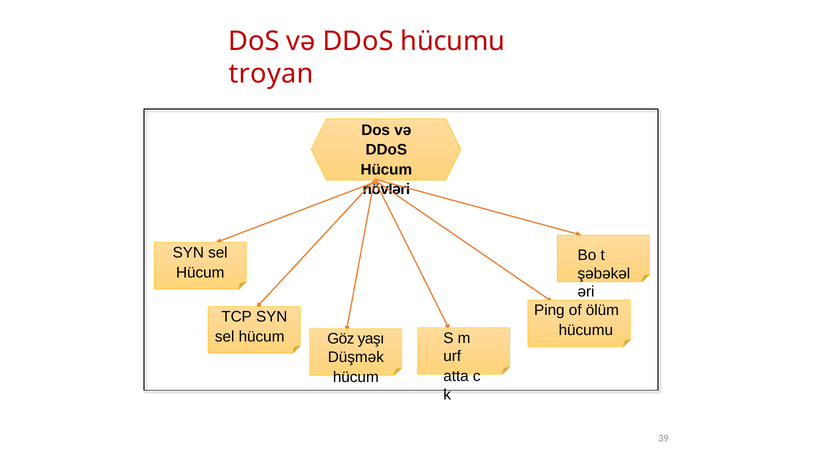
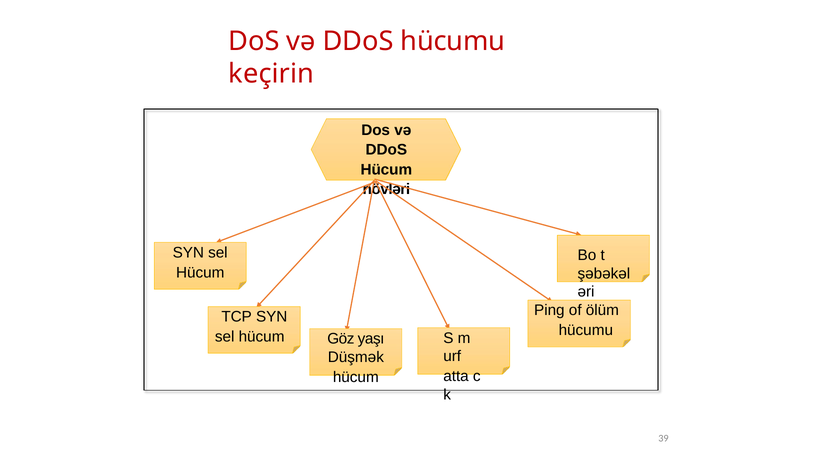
troyan: troyan -> keçirin
